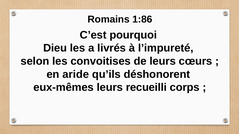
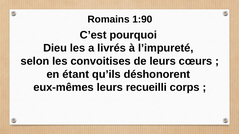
1:86: 1:86 -> 1:90
aride: aride -> étant
